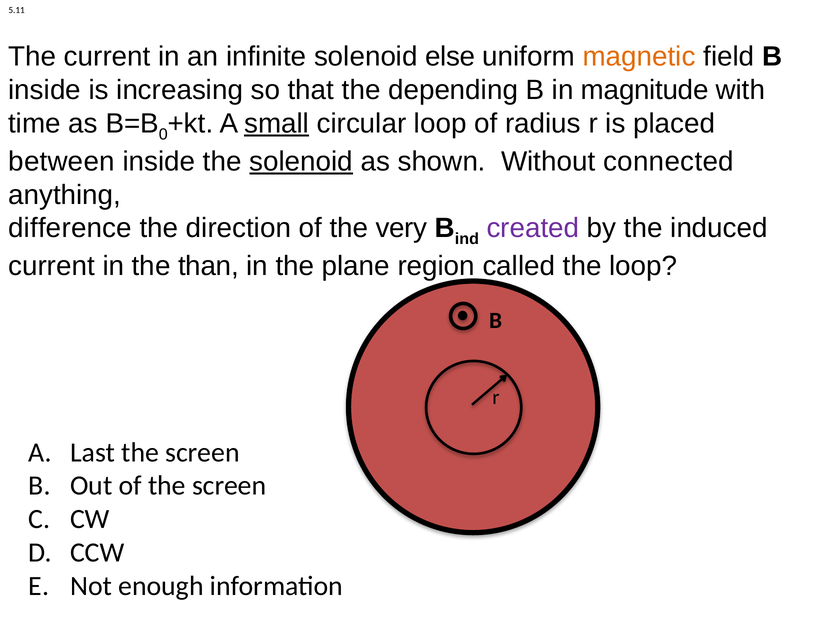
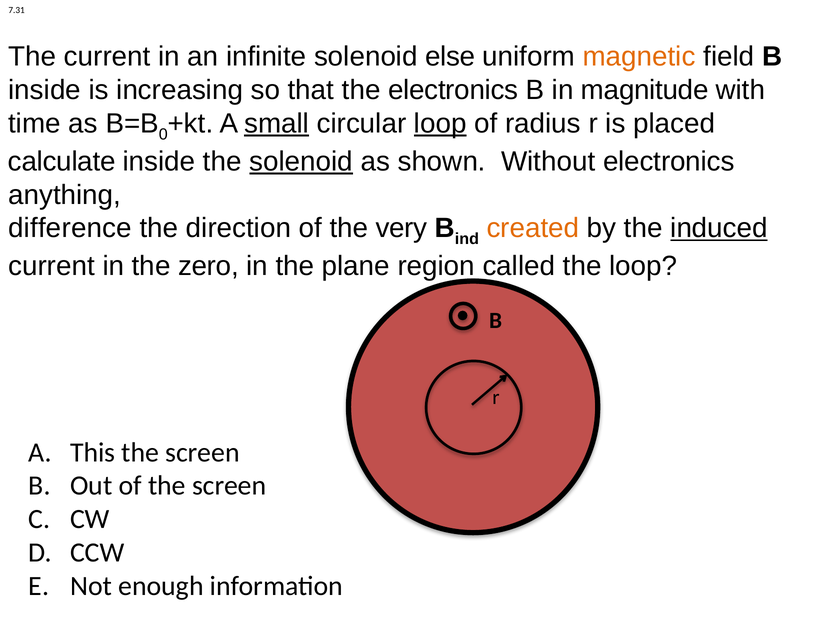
5.11: 5.11 -> 7.31
the depending: depending -> electronics
loop at (440, 123) underline: none -> present
between: between -> calculate
Without connected: connected -> electronics
created colour: purple -> orange
induced underline: none -> present
than: than -> zero
Last: Last -> This
